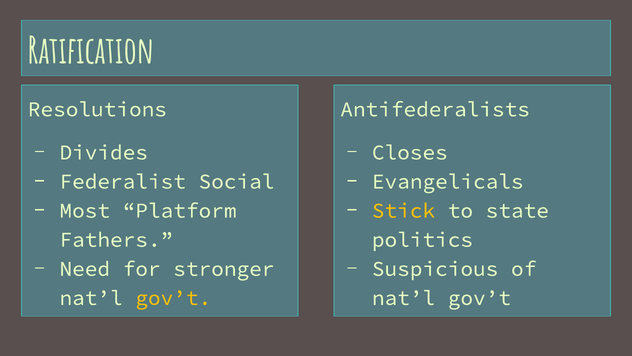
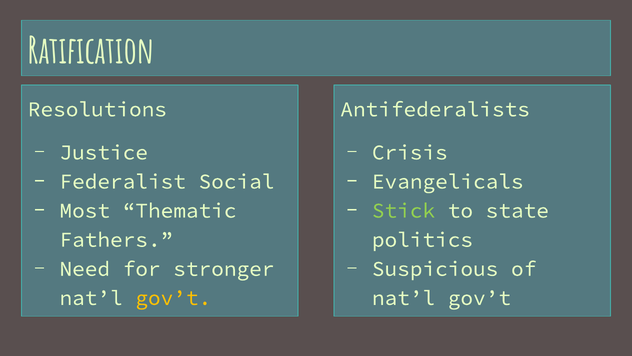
Divides: Divides -> Justice
Closes: Closes -> Crisis
Platform: Platform -> Thematic
Stick colour: yellow -> light green
